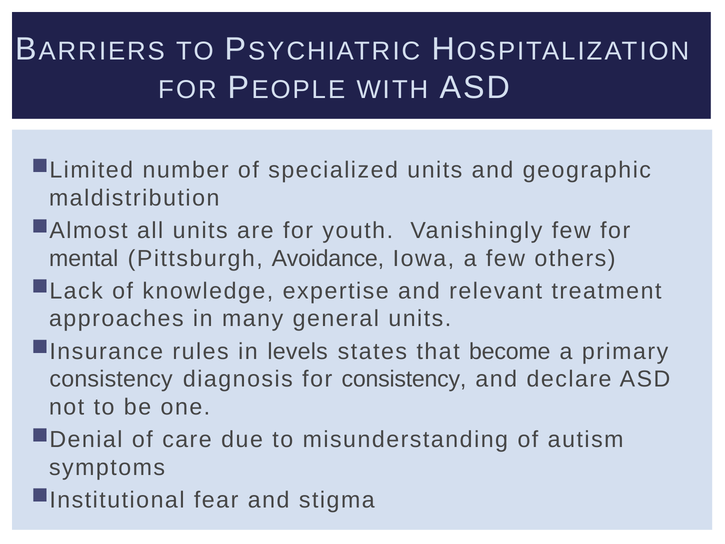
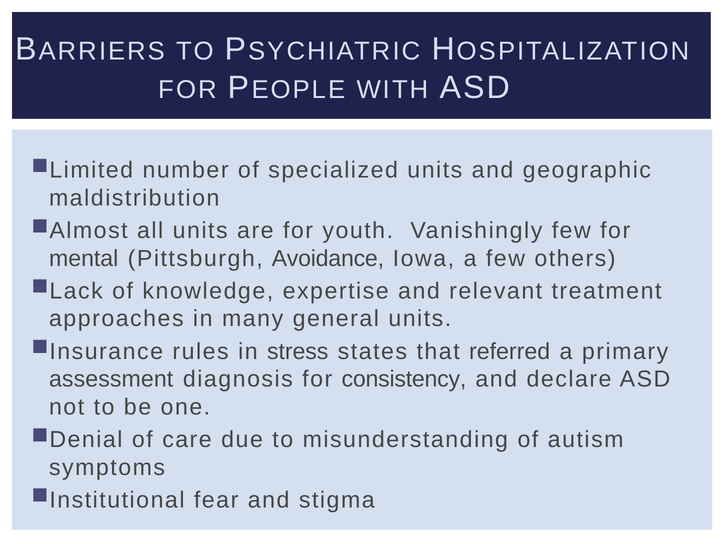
levels: levels -> stress
become: become -> referred
consistency at (111, 379): consistency -> assessment
